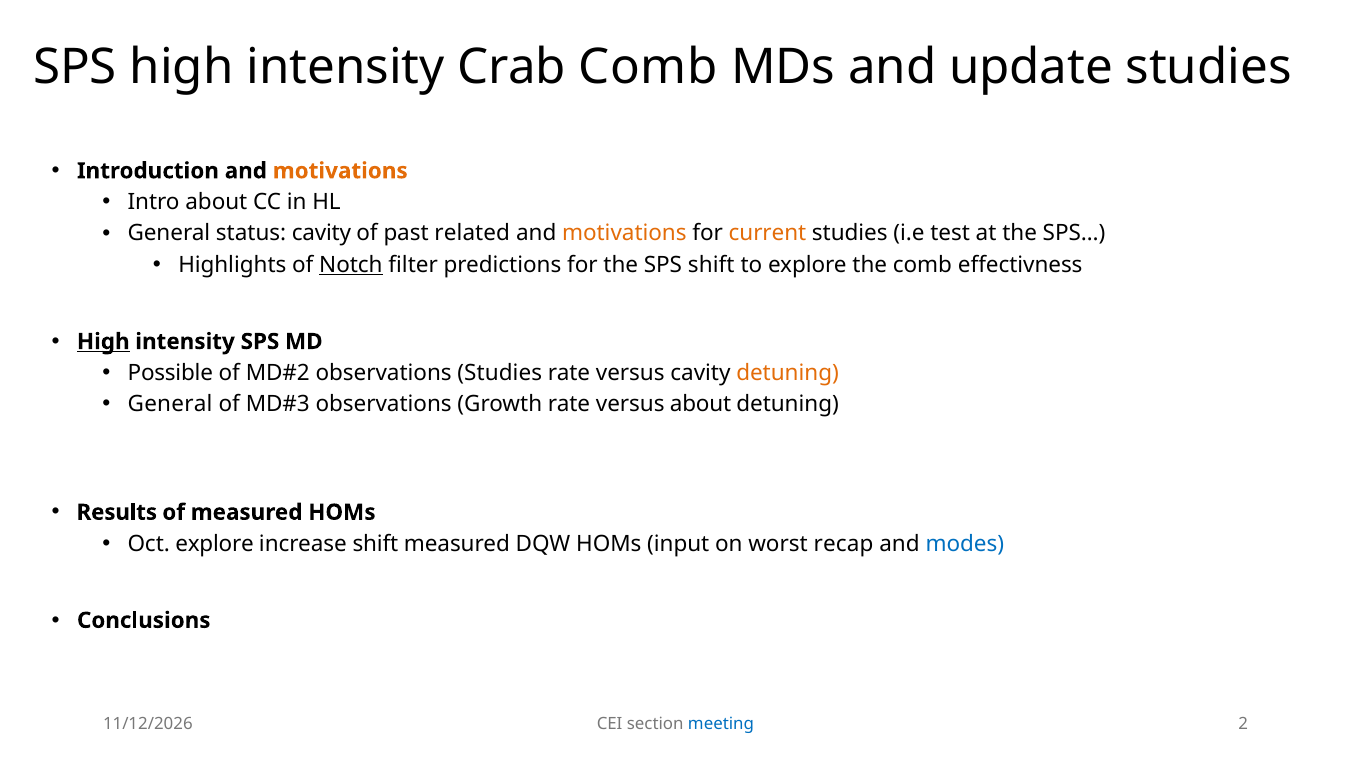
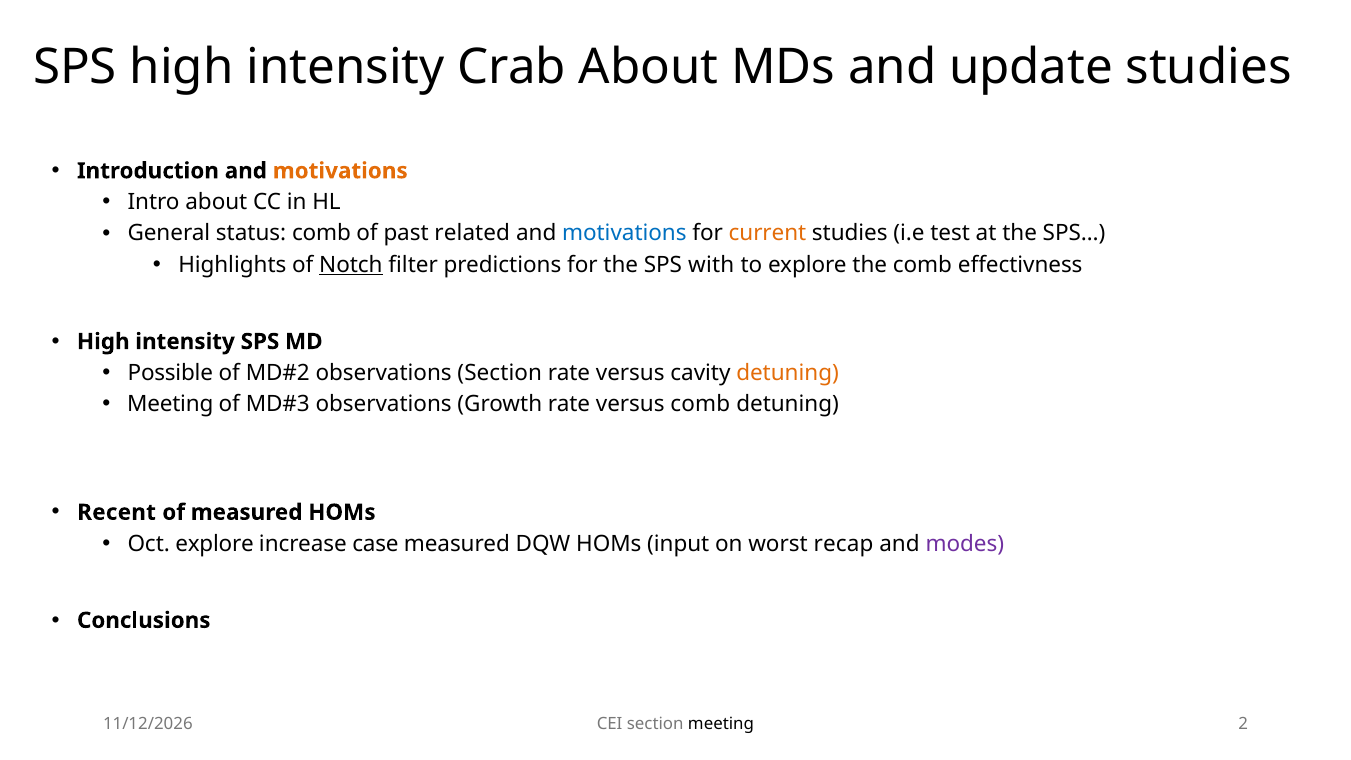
Crab Comb: Comb -> About
status cavity: cavity -> comb
motivations at (624, 234) colour: orange -> blue
SPS shift: shift -> with
High at (103, 342) underline: present -> none
observations Studies: Studies -> Section
General at (170, 404): General -> Meeting
versus about: about -> comb
Results: Results -> Recent
increase shift: shift -> case
modes colour: blue -> purple
meeting at (721, 724) colour: blue -> black
